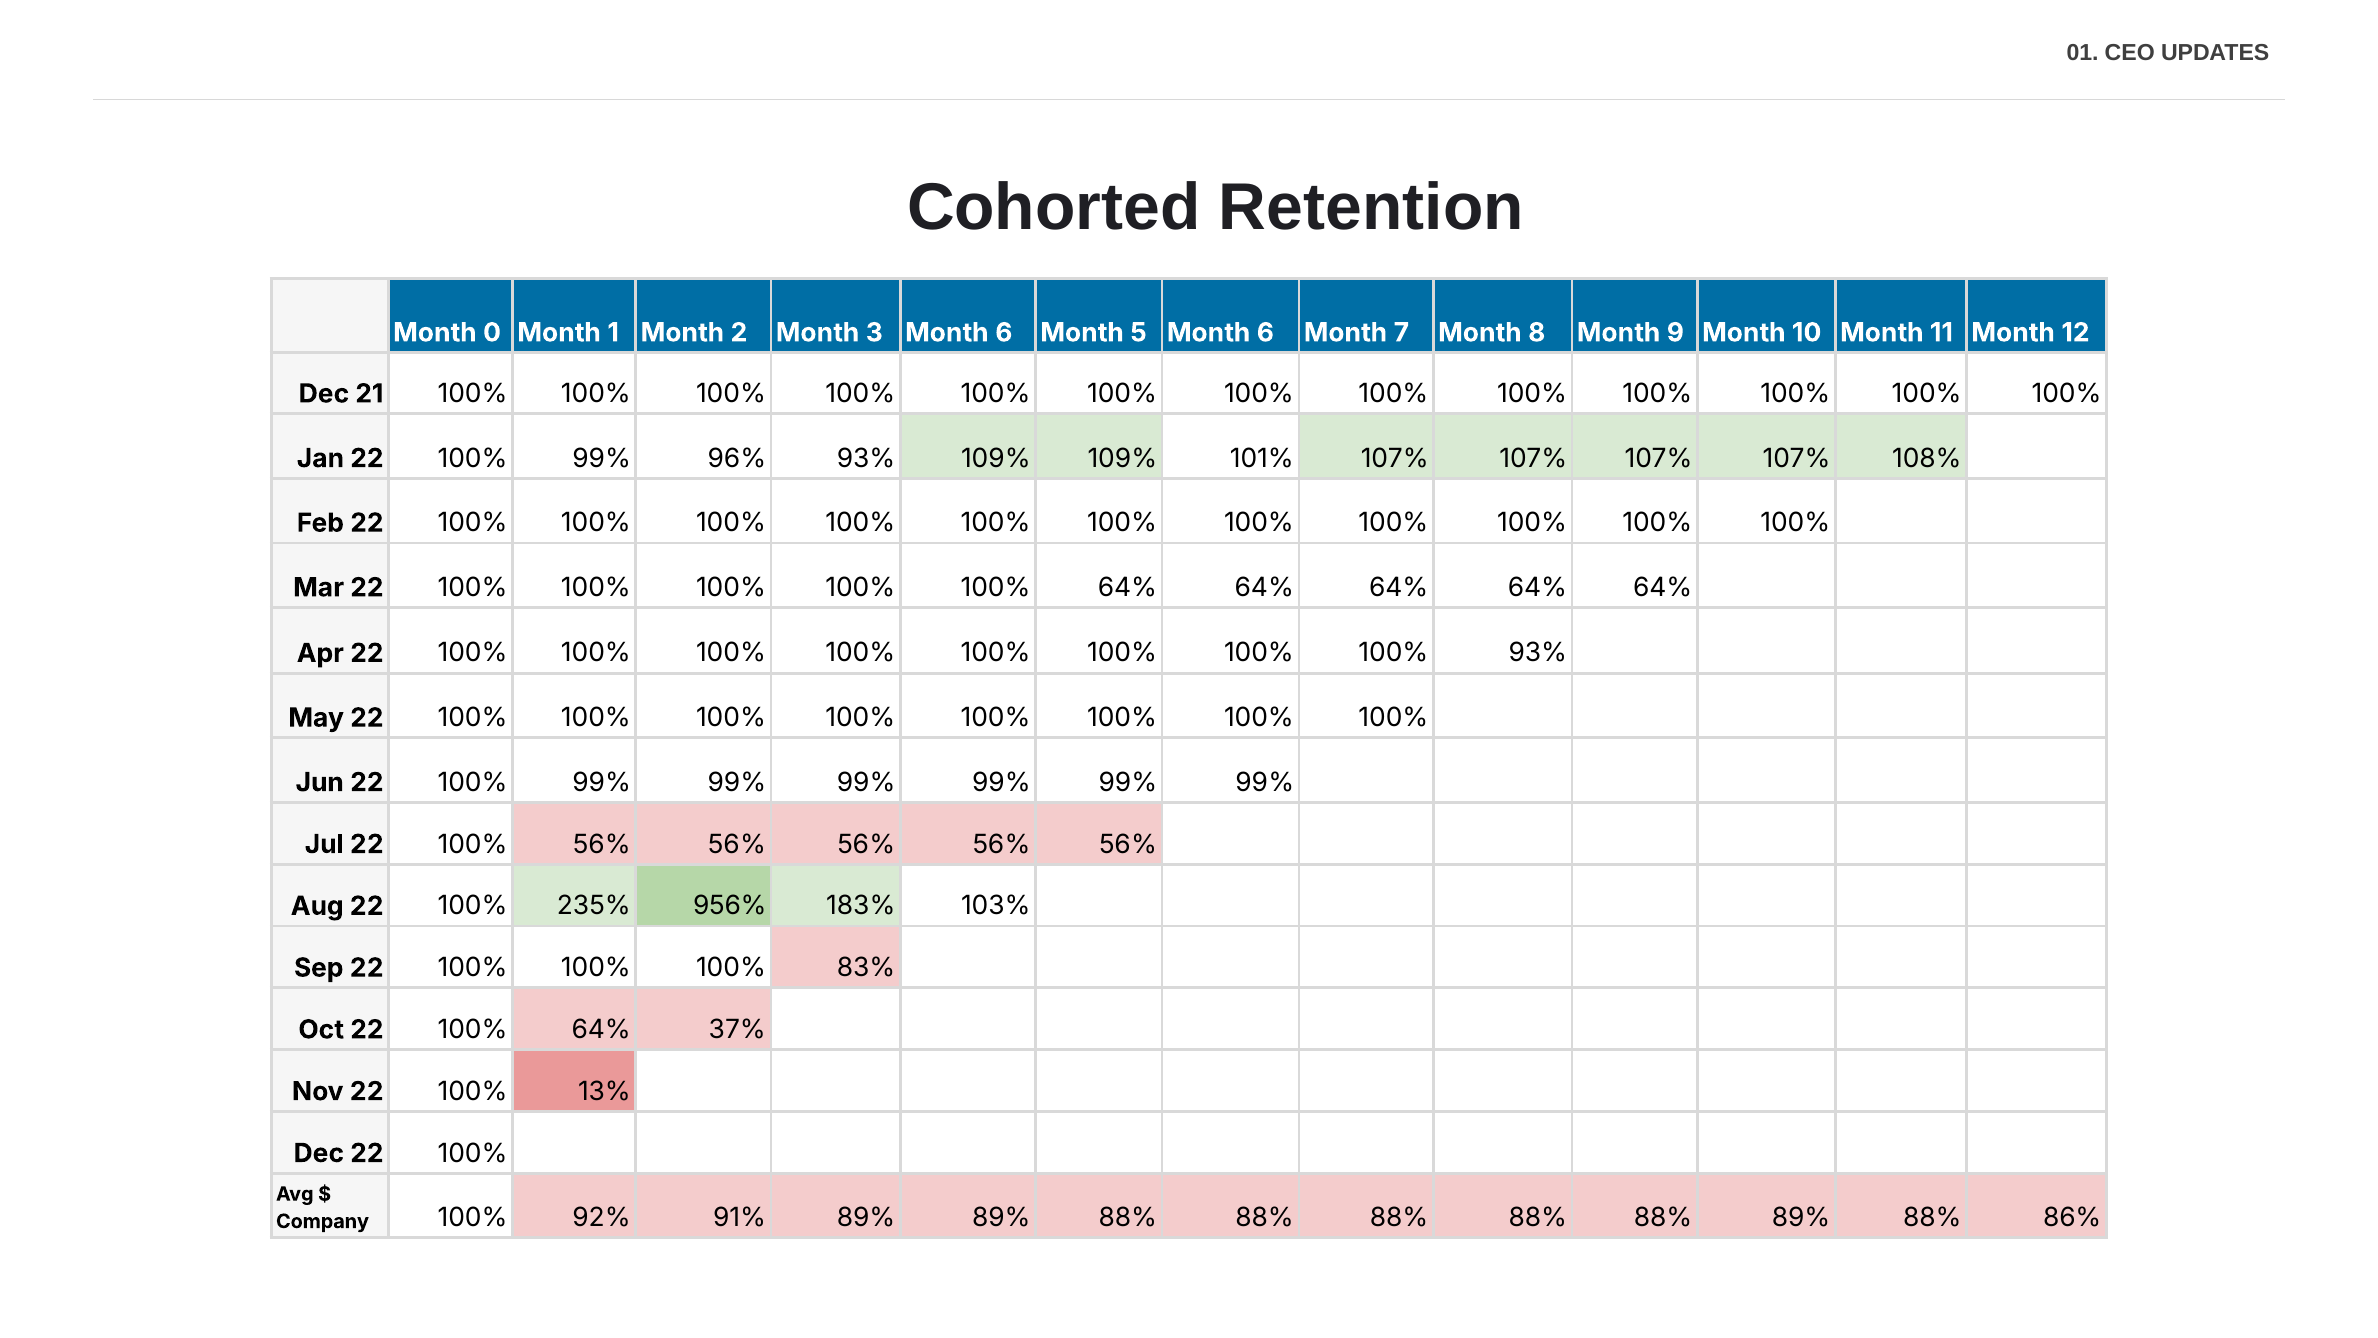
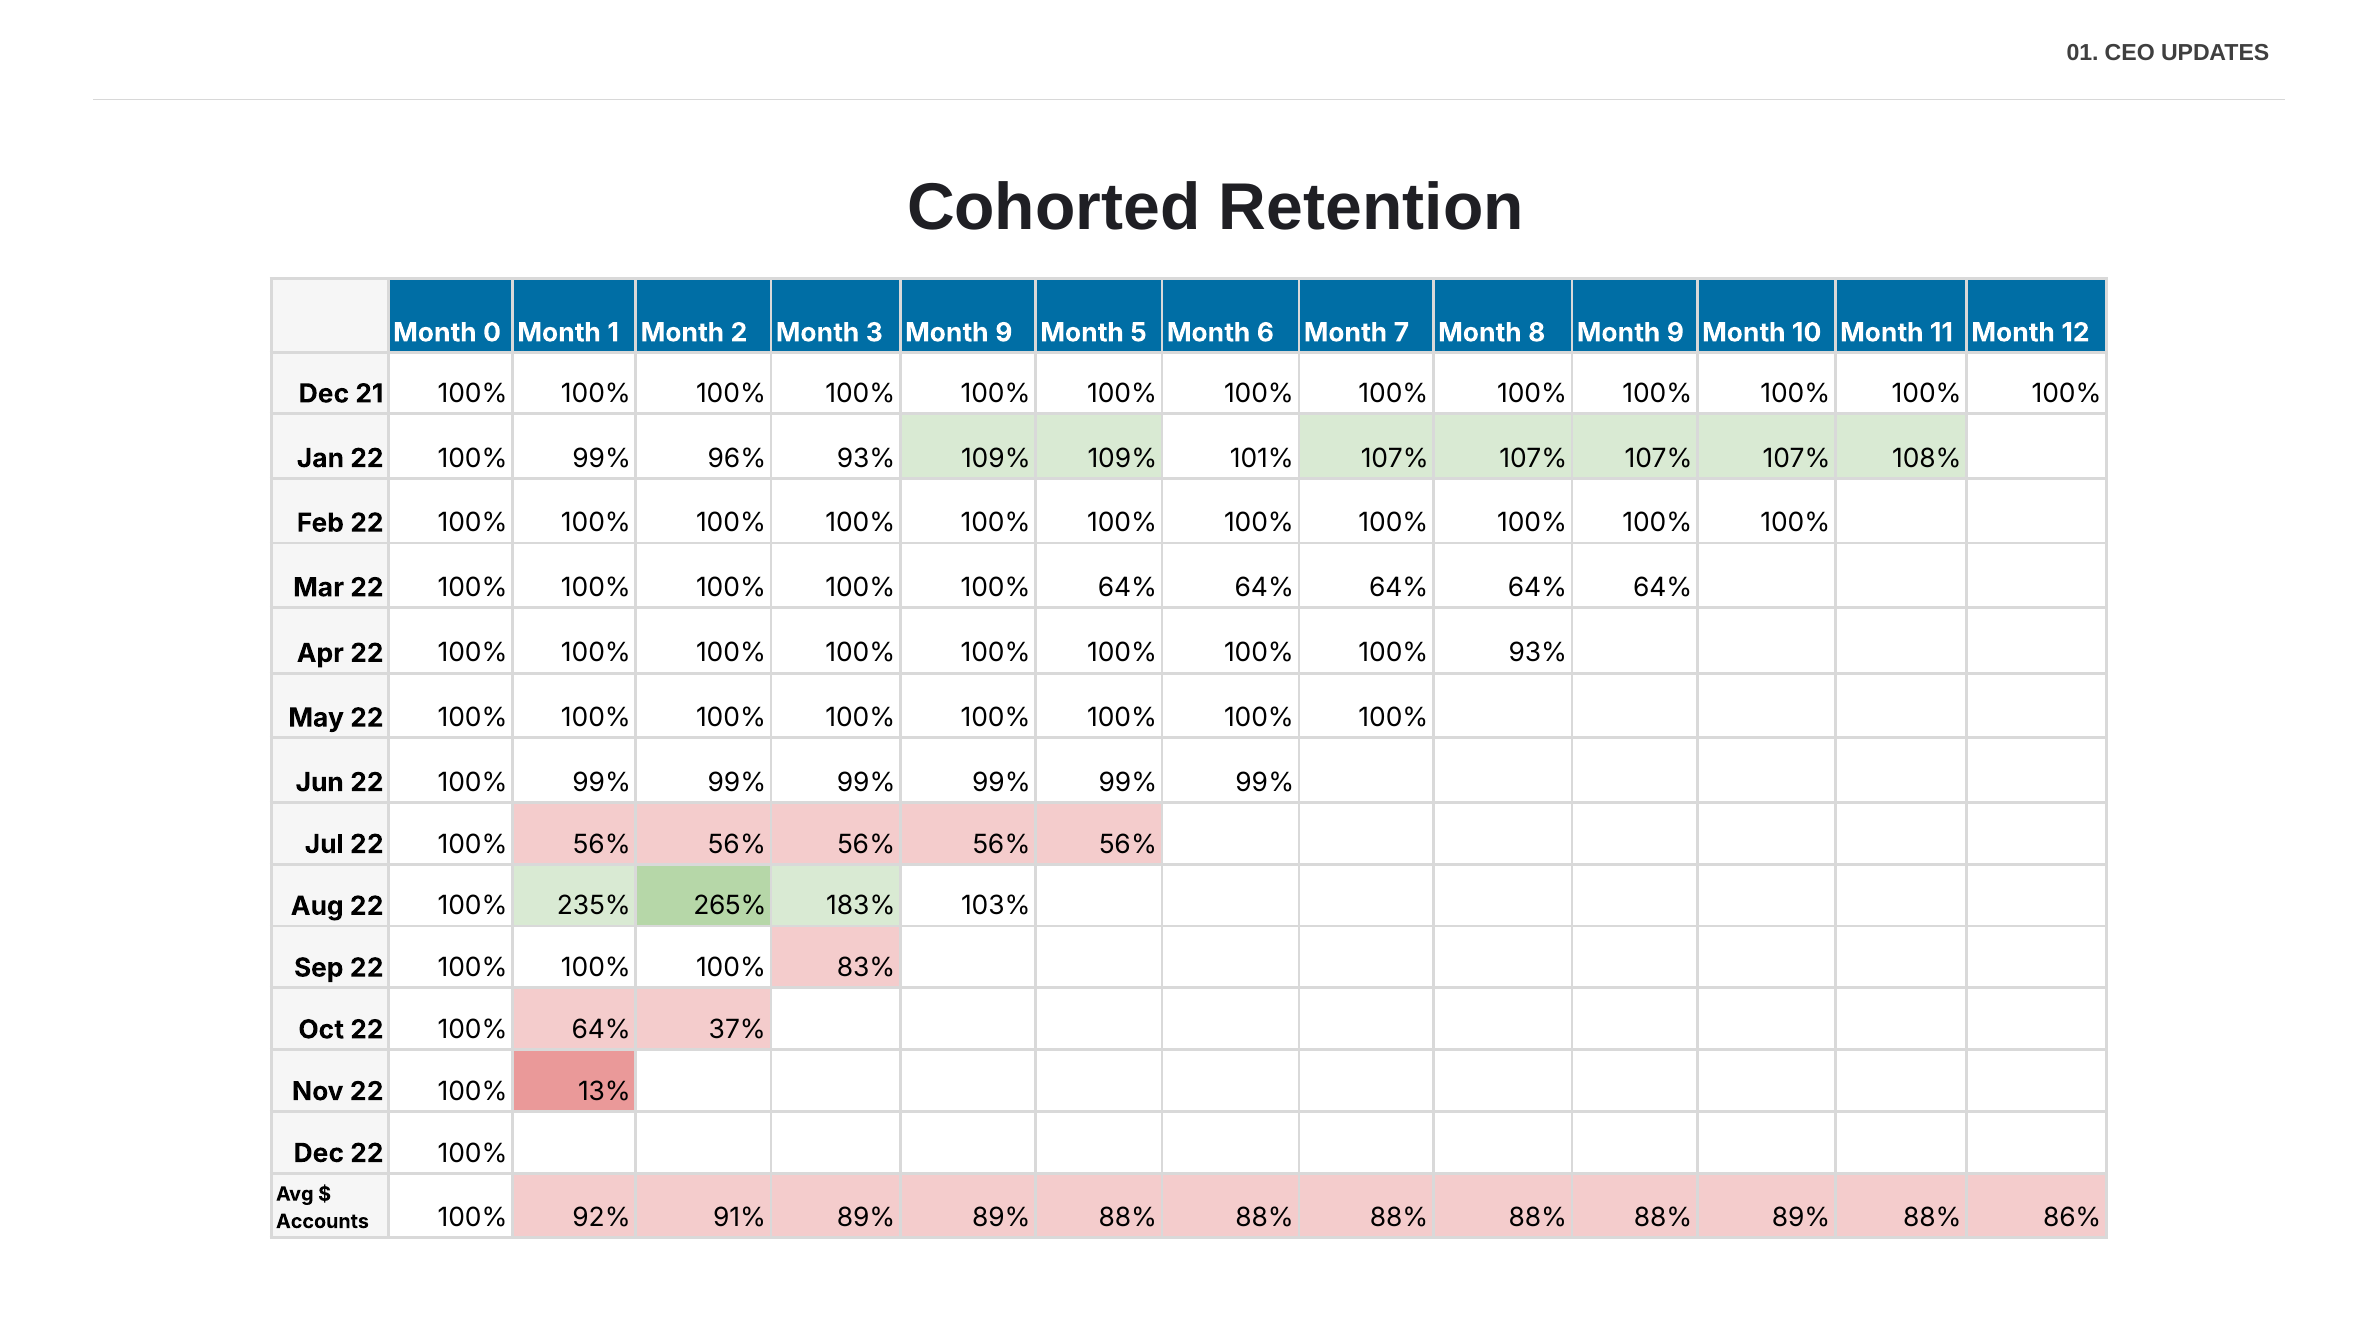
3 Month 6: 6 -> 9
956%: 956% -> 265%
Company: Company -> Accounts
